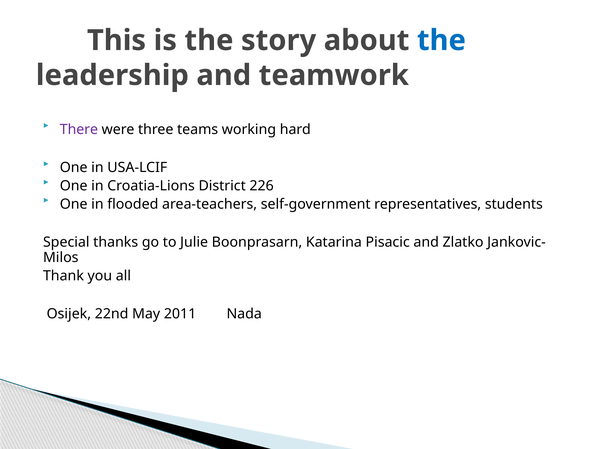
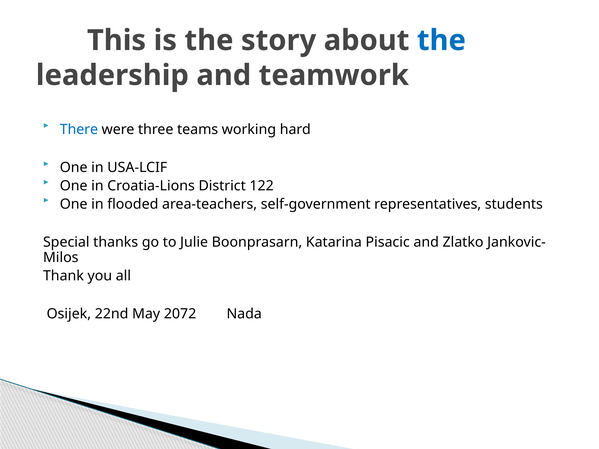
There colour: purple -> blue
226: 226 -> 122
2011: 2011 -> 2072
